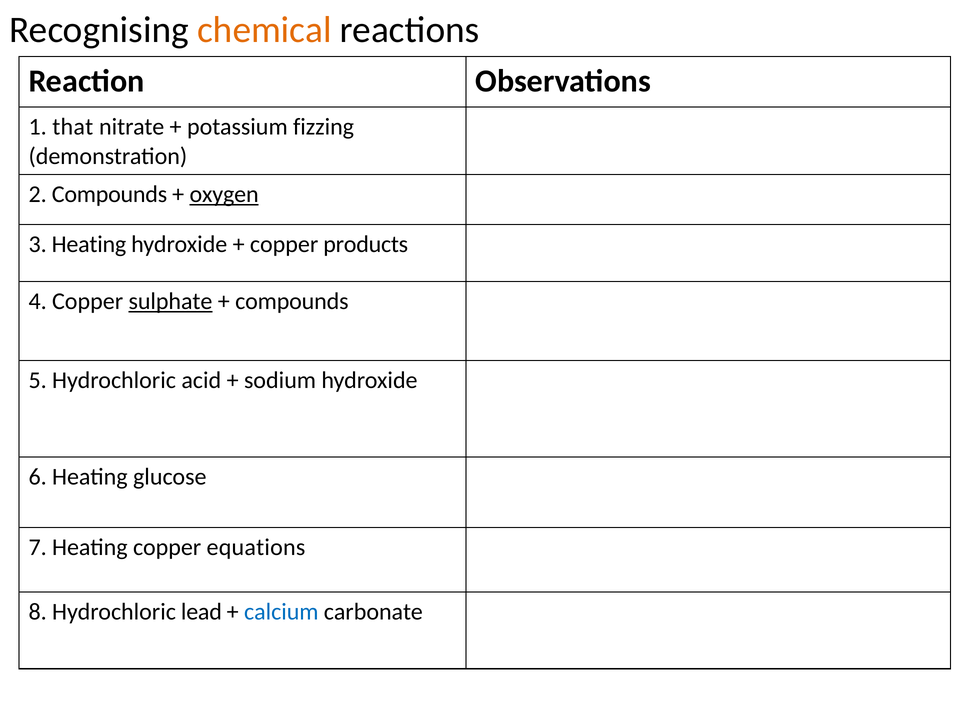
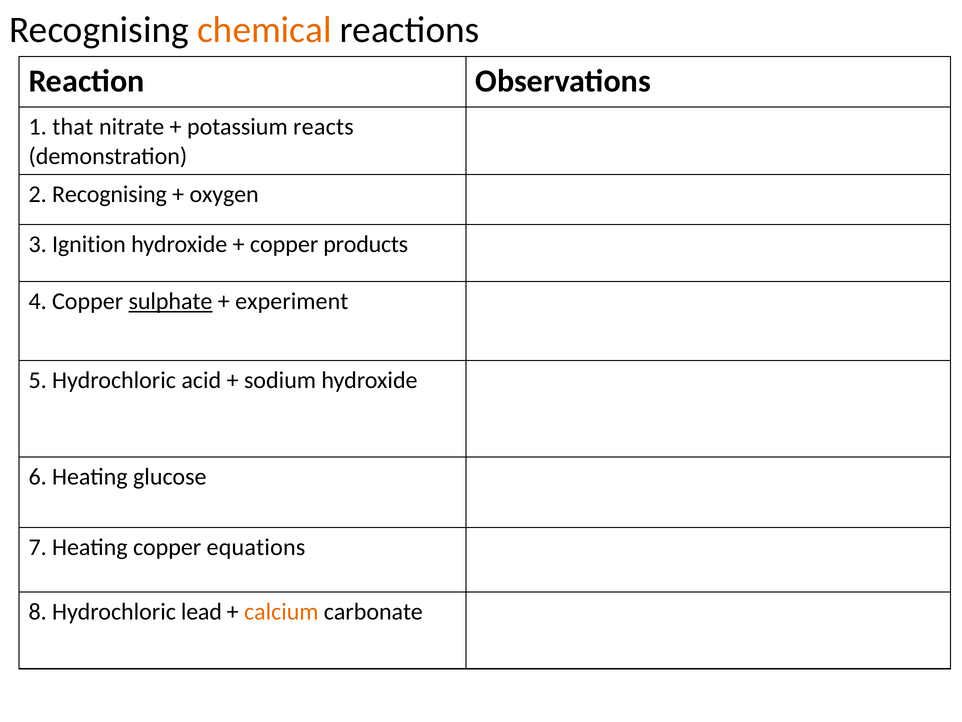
fizzing: fizzing -> reacts
2 Compounds: Compounds -> Recognising
oxygen underline: present -> none
3 Heating: Heating -> Ignition
compounds at (292, 301): compounds -> experiment
calcium colour: blue -> orange
